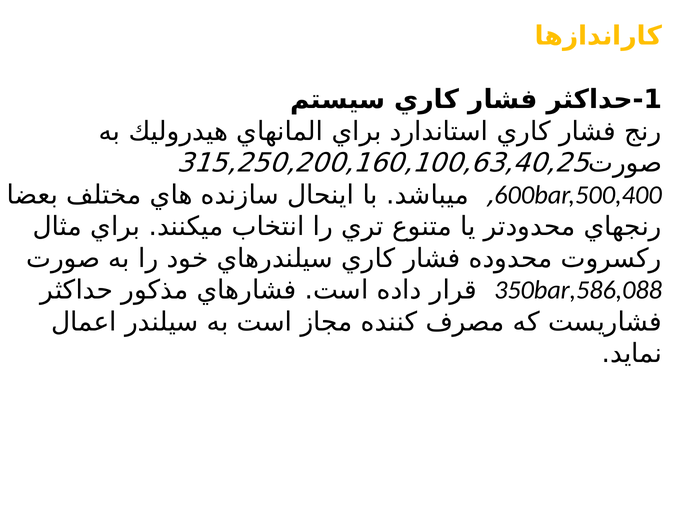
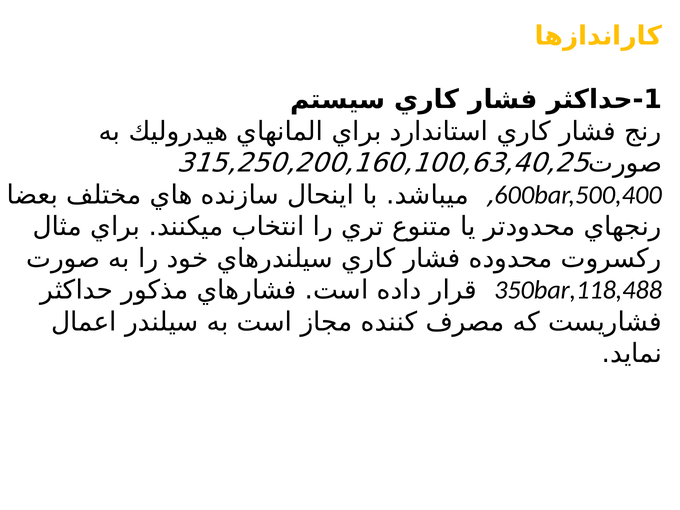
350bar,586,088: 350bar,586,088 -> 350bar,118,488
